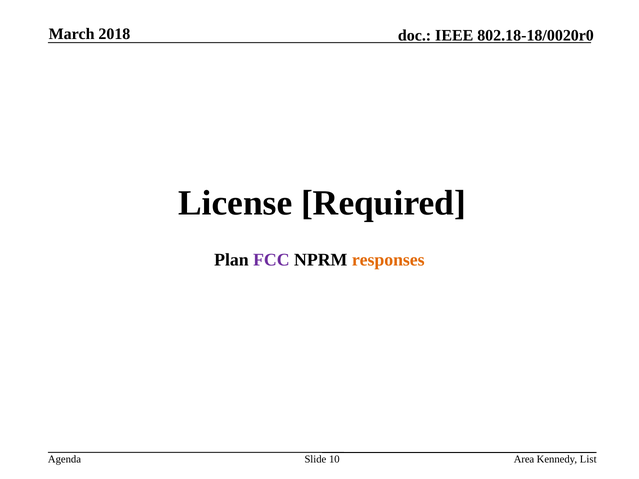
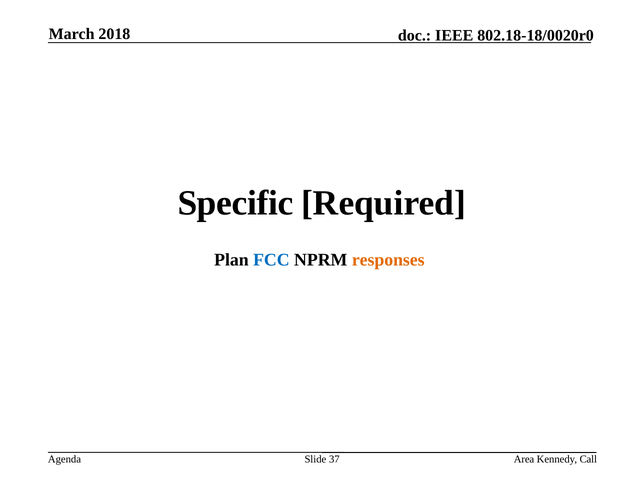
License: License -> Specific
FCC colour: purple -> blue
10: 10 -> 37
List: List -> Call
